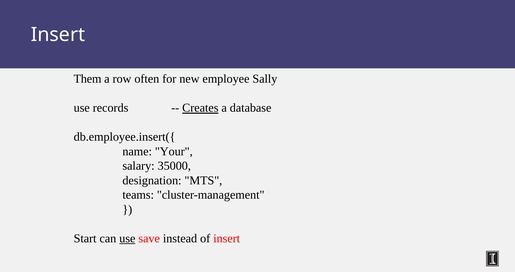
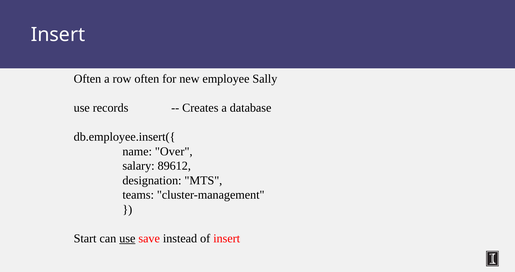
Them at (87, 79): Them -> Often
Creates underline: present -> none
Your: Your -> Over
35000: 35000 -> 89612
